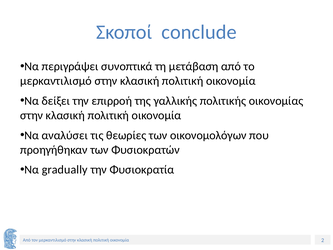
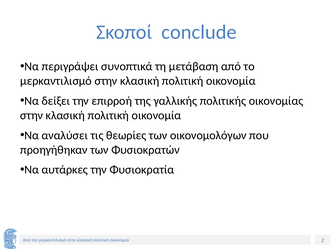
gradually: gradually -> αυτάρκες
